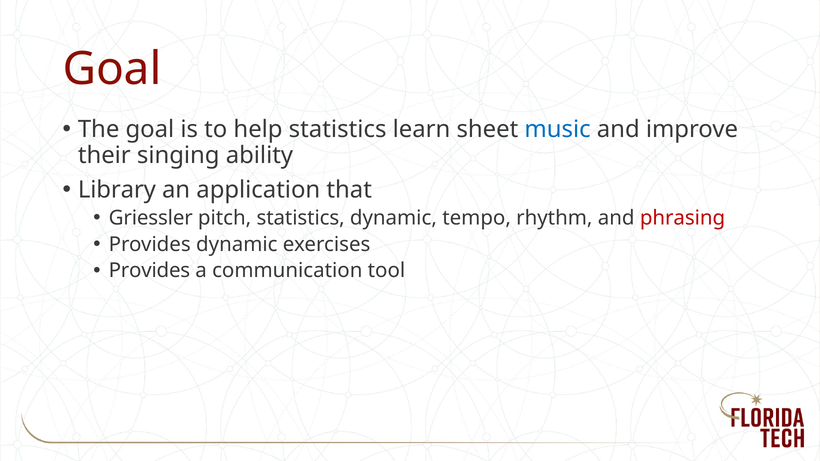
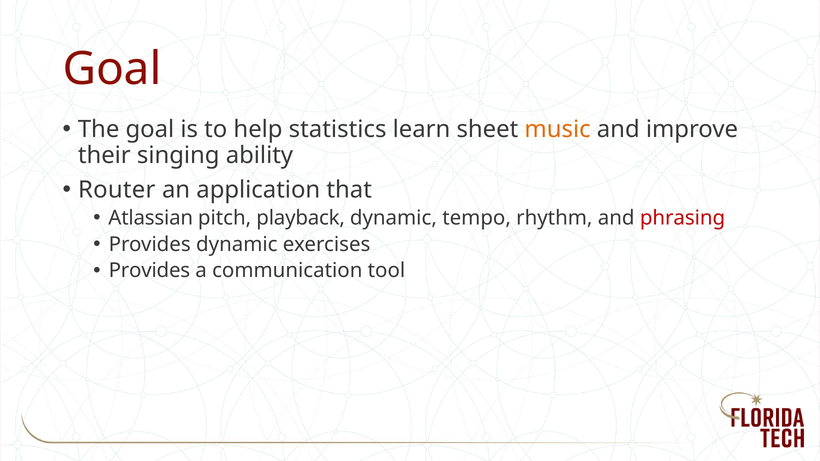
music colour: blue -> orange
Library: Library -> Router
Griessler: Griessler -> Atlassian
pitch statistics: statistics -> playback
